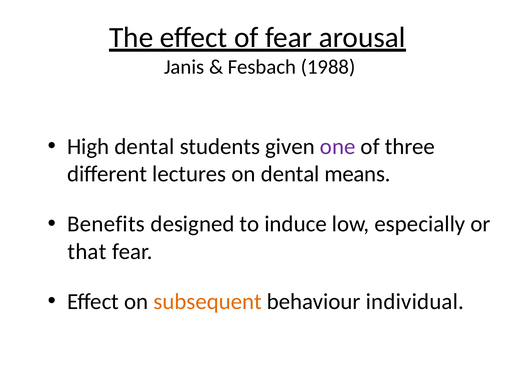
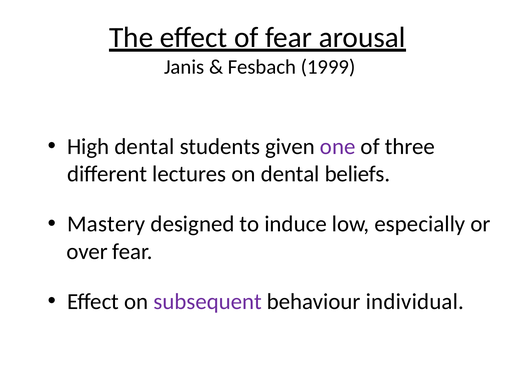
1988: 1988 -> 1999
means: means -> beliefs
Benefits: Benefits -> Mastery
that: that -> over
subsequent colour: orange -> purple
